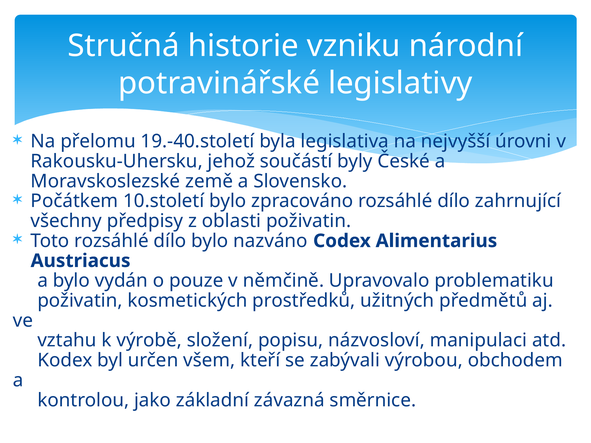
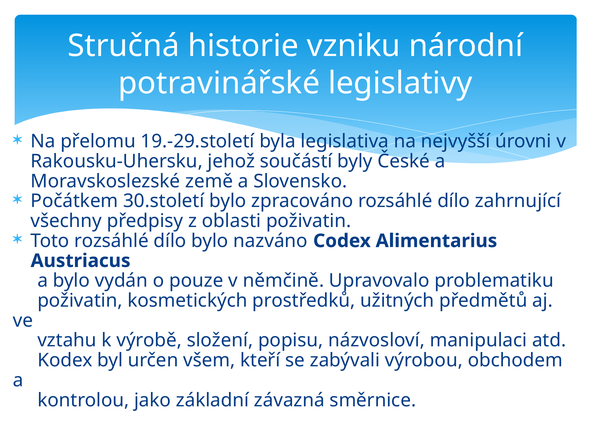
19.-40.století: 19.-40.století -> 19.-29.století
10.století: 10.století -> 30.století
